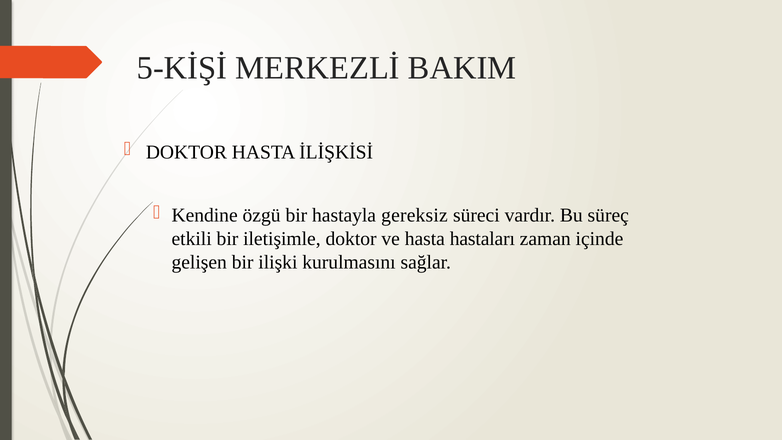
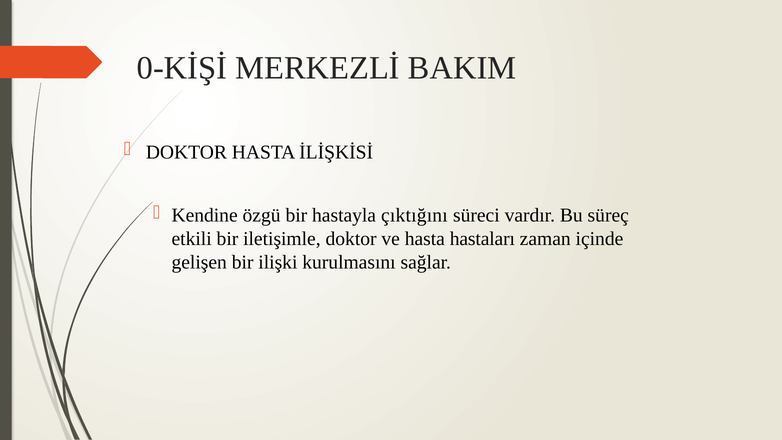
5-KİŞİ: 5-KİŞİ -> 0-KİŞİ
gereksiz: gereksiz -> çıktığını
